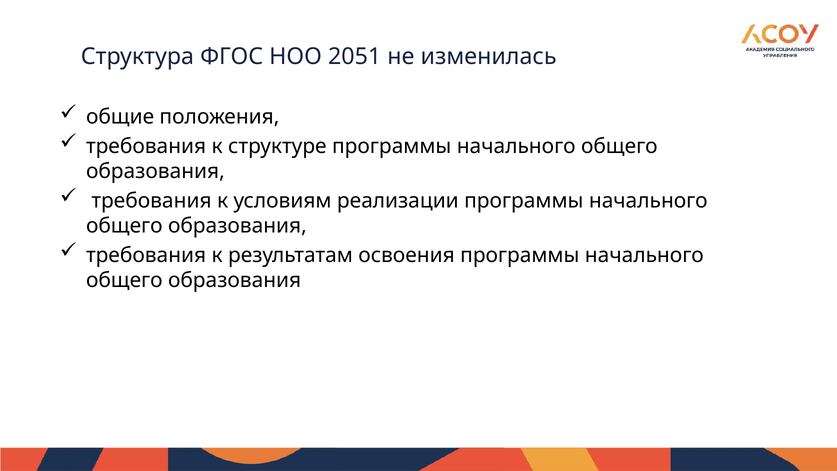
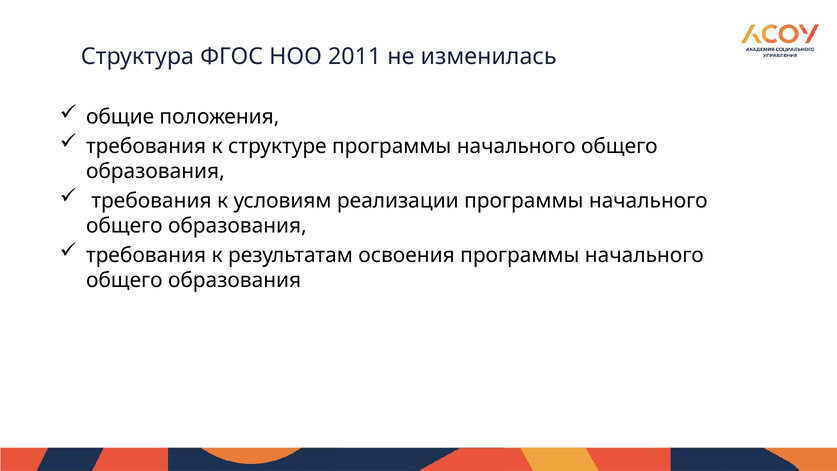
2051: 2051 -> 2011
